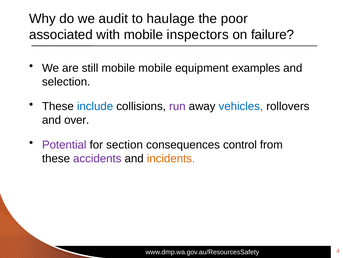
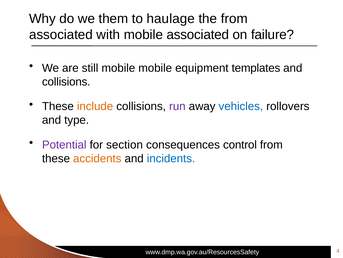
audit: audit -> them
the poor: poor -> from
mobile inspectors: inspectors -> associated
examples: examples -> templates
selection at (66, 81): selection -> collisions
include colour: blue -> orange
over: over -> type
accidents colour: purple -> orange
incidents colour: orange -> blue
